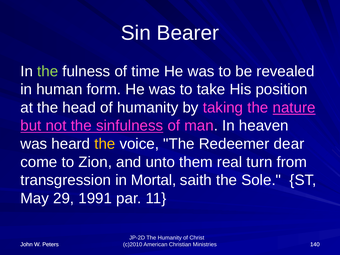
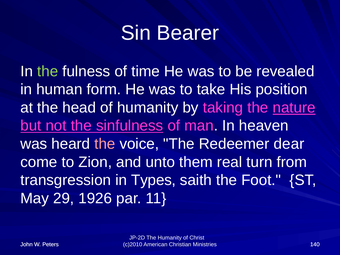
the at (105, 144) colour: yellow -> pink
Mortal: Mortal -> Types
Sole: Sole -> Foot
1991: 1991 -> 1926
